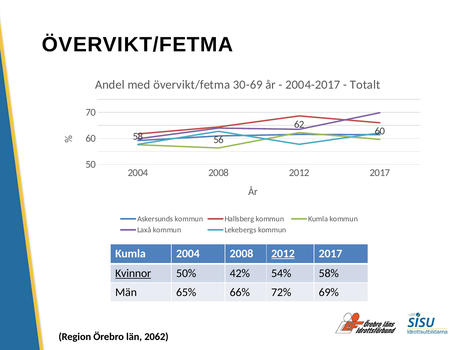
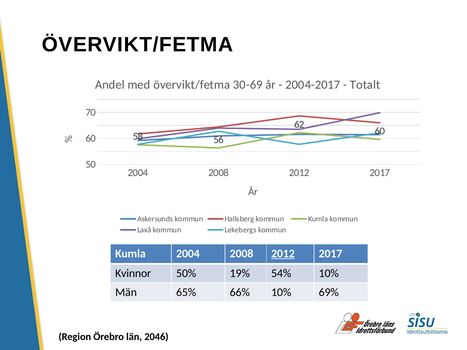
Kvinnor underline: present -> none
42%: 42% -> 19%
54% 58%: 58% -> 10%
66% 72%: 72% -> 10%
2062: 2062 -> 2046
